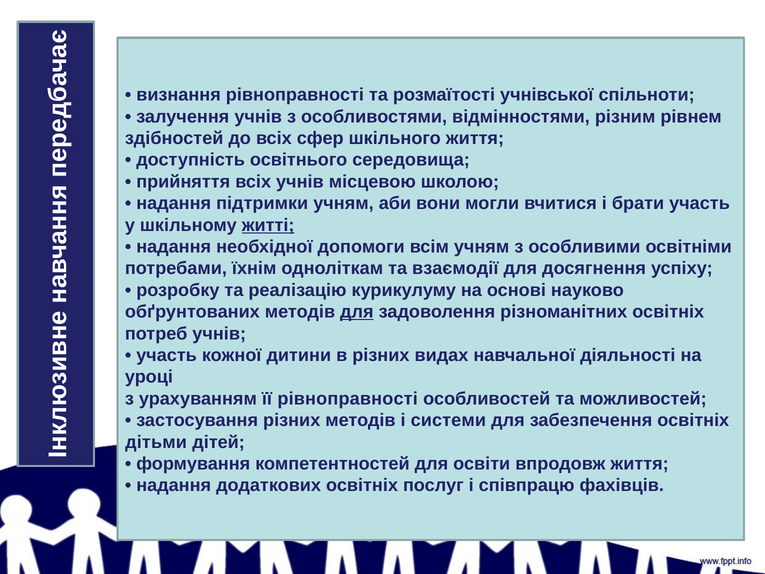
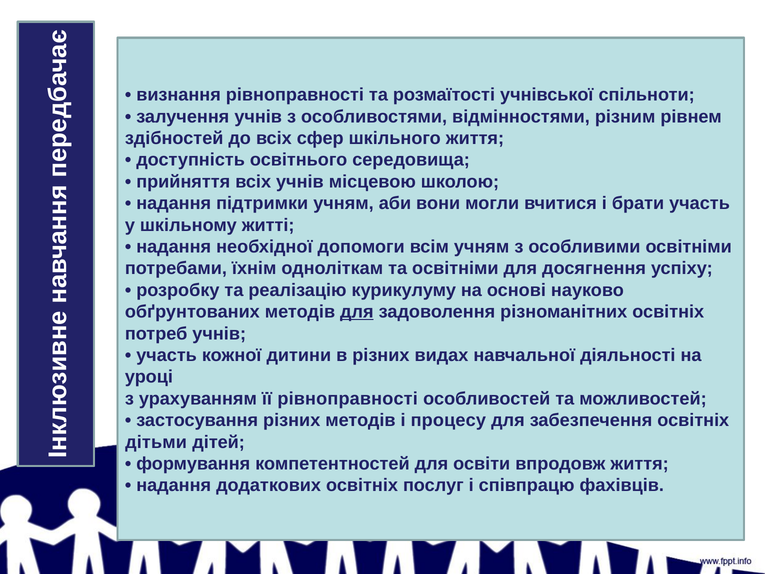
житті underline: present -> none
та взаємодії: взаємодії -> освітніми
системи: системи -> процесу
